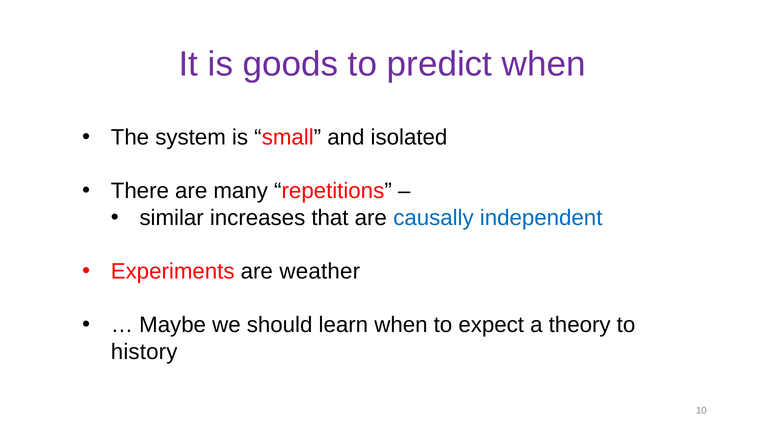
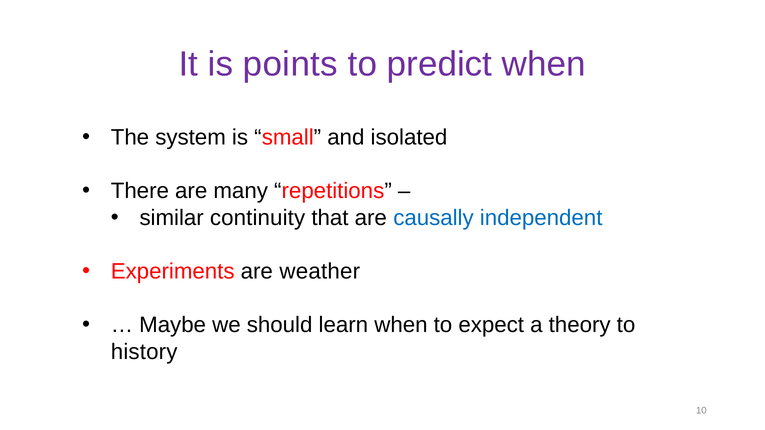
goods: goods -> points
increases: increases -> continuity
